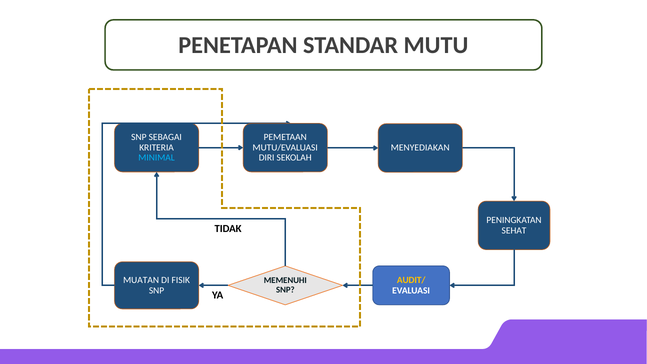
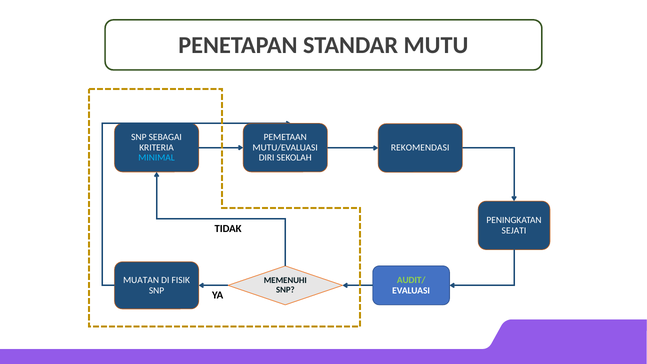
MENYEDIAKAN: MENYEDIAKAN -> REKOMENDASI
SEHAT: SEHAT -> SEJATI
AUDIT/ colour: yellow -> light green
